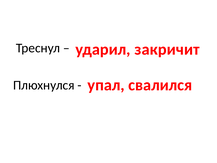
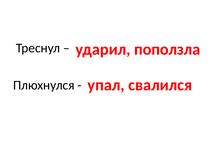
закричит: закричит -> поползла
